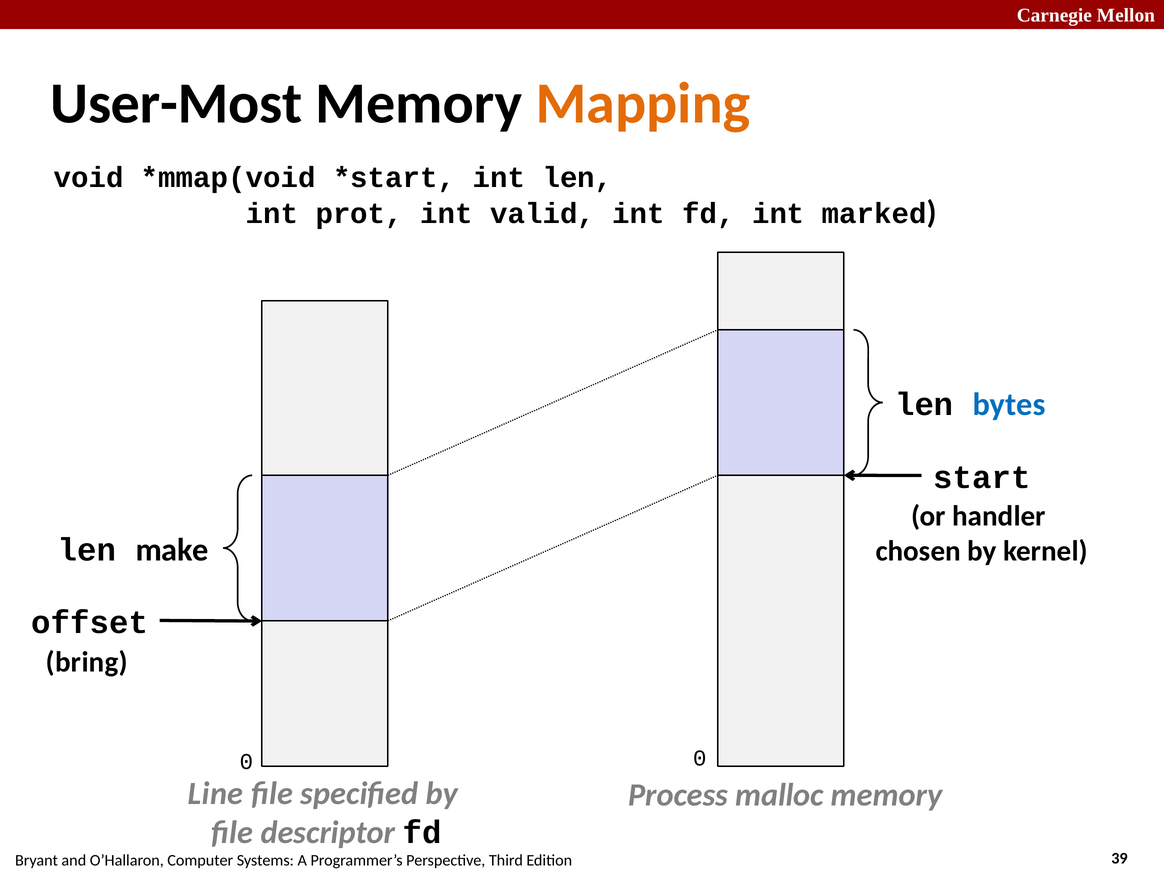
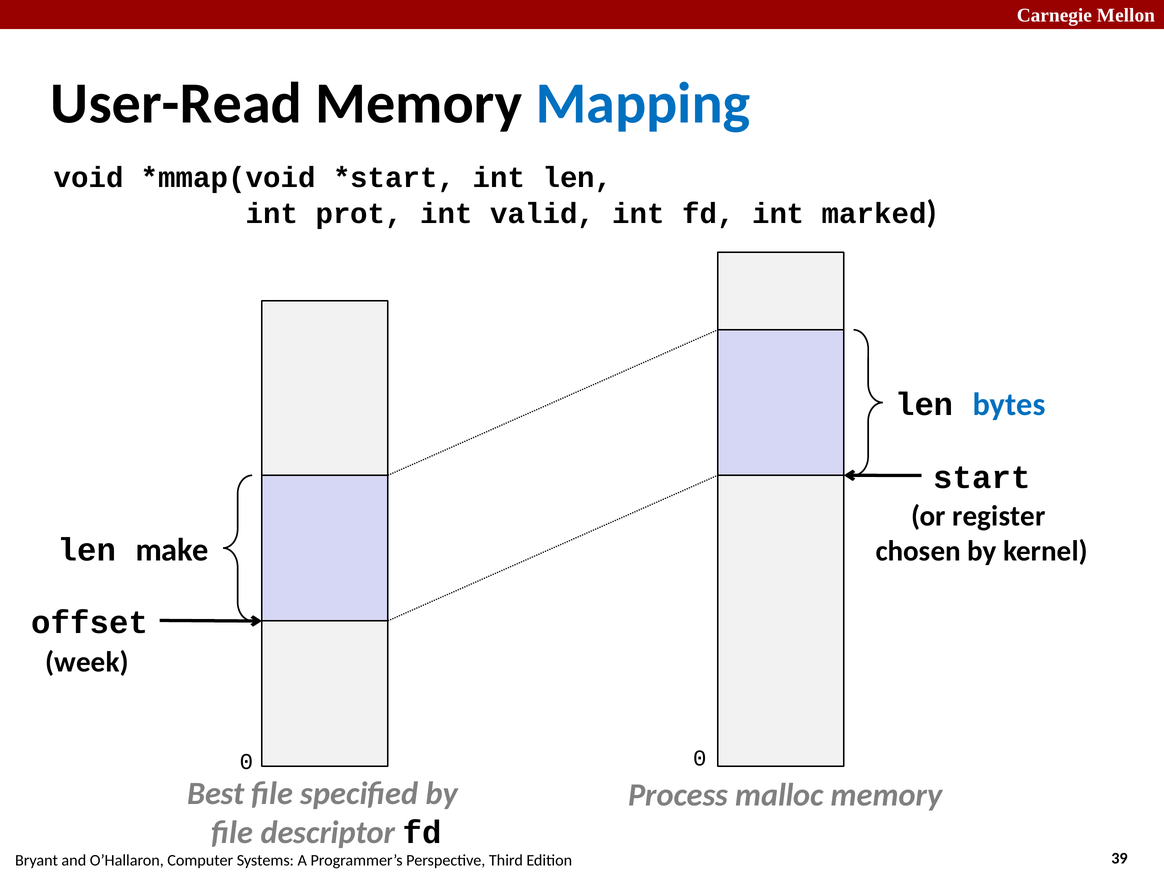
User-Most: User-Most -> User-Read
Mapping colour: orange -> blue
handler: handler -> register
bring: bring -> week
Line: Line -> Best
